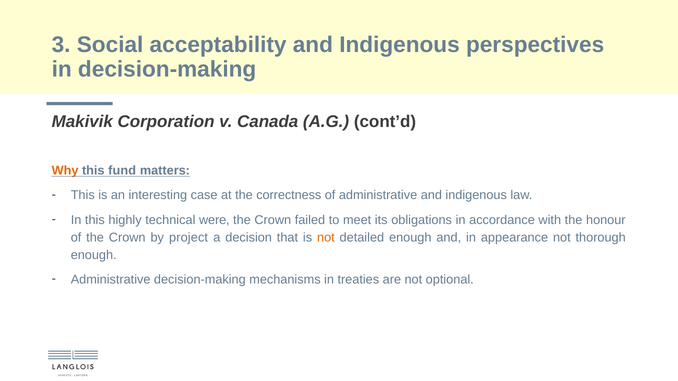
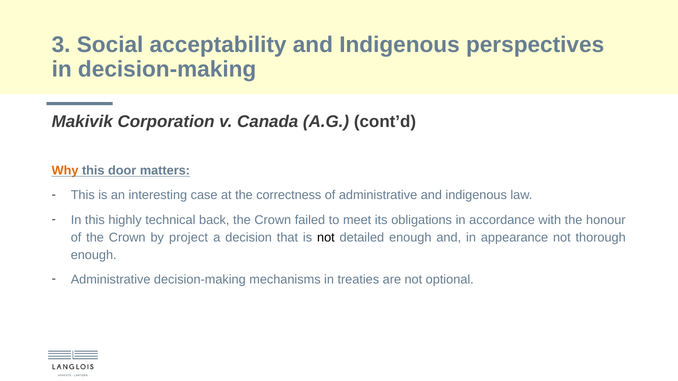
fund: fund -> door
were: were -> back
not at (326, 238) colour: orange -> black
